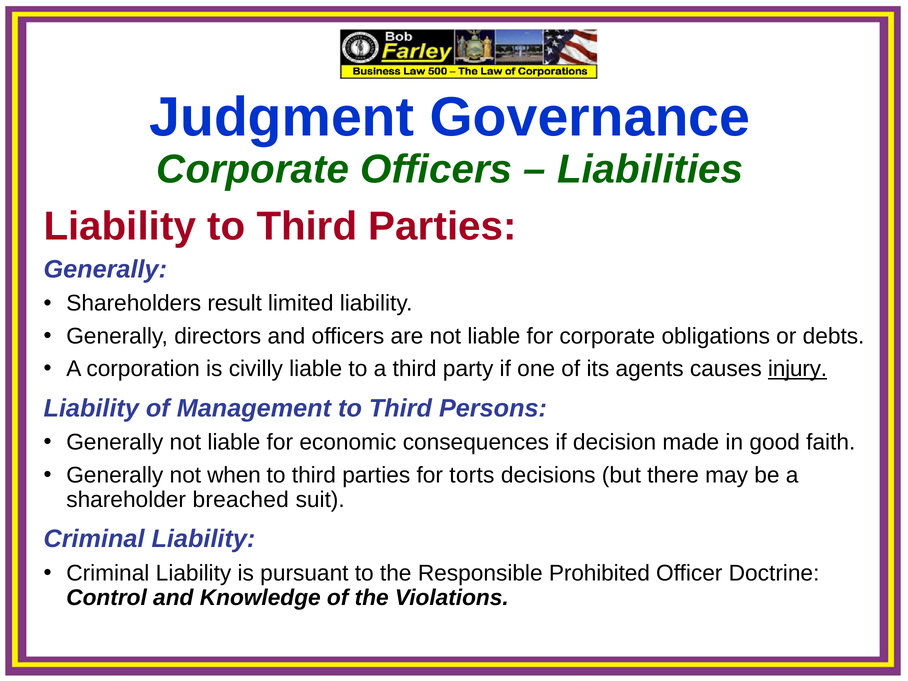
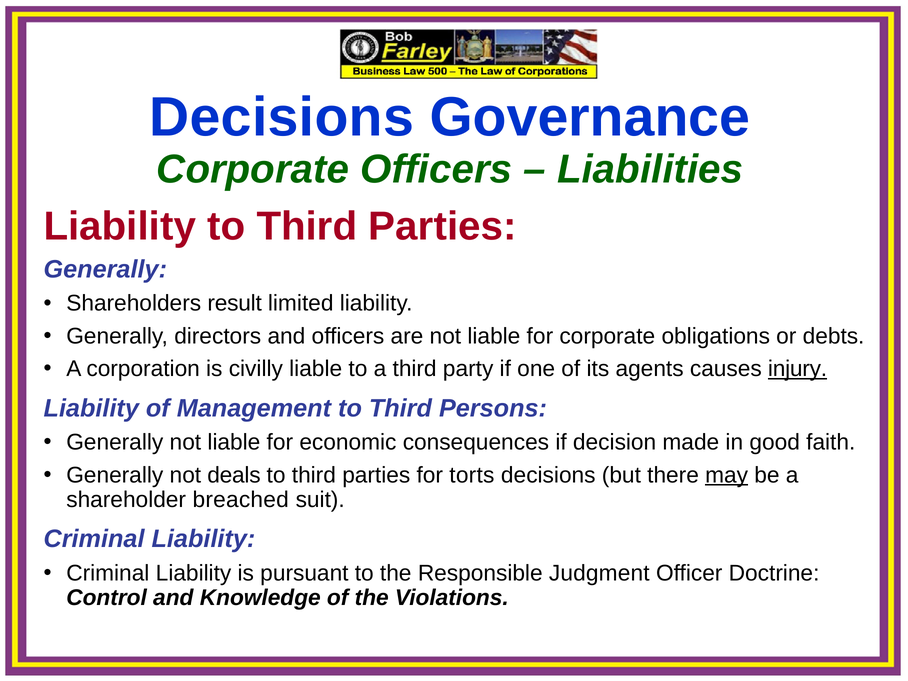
Judgment at (282, 117): Judgment -> Decisions
when: when -> deals
may underline: none -> present
Prohibited: Prohibited -> Judgment
